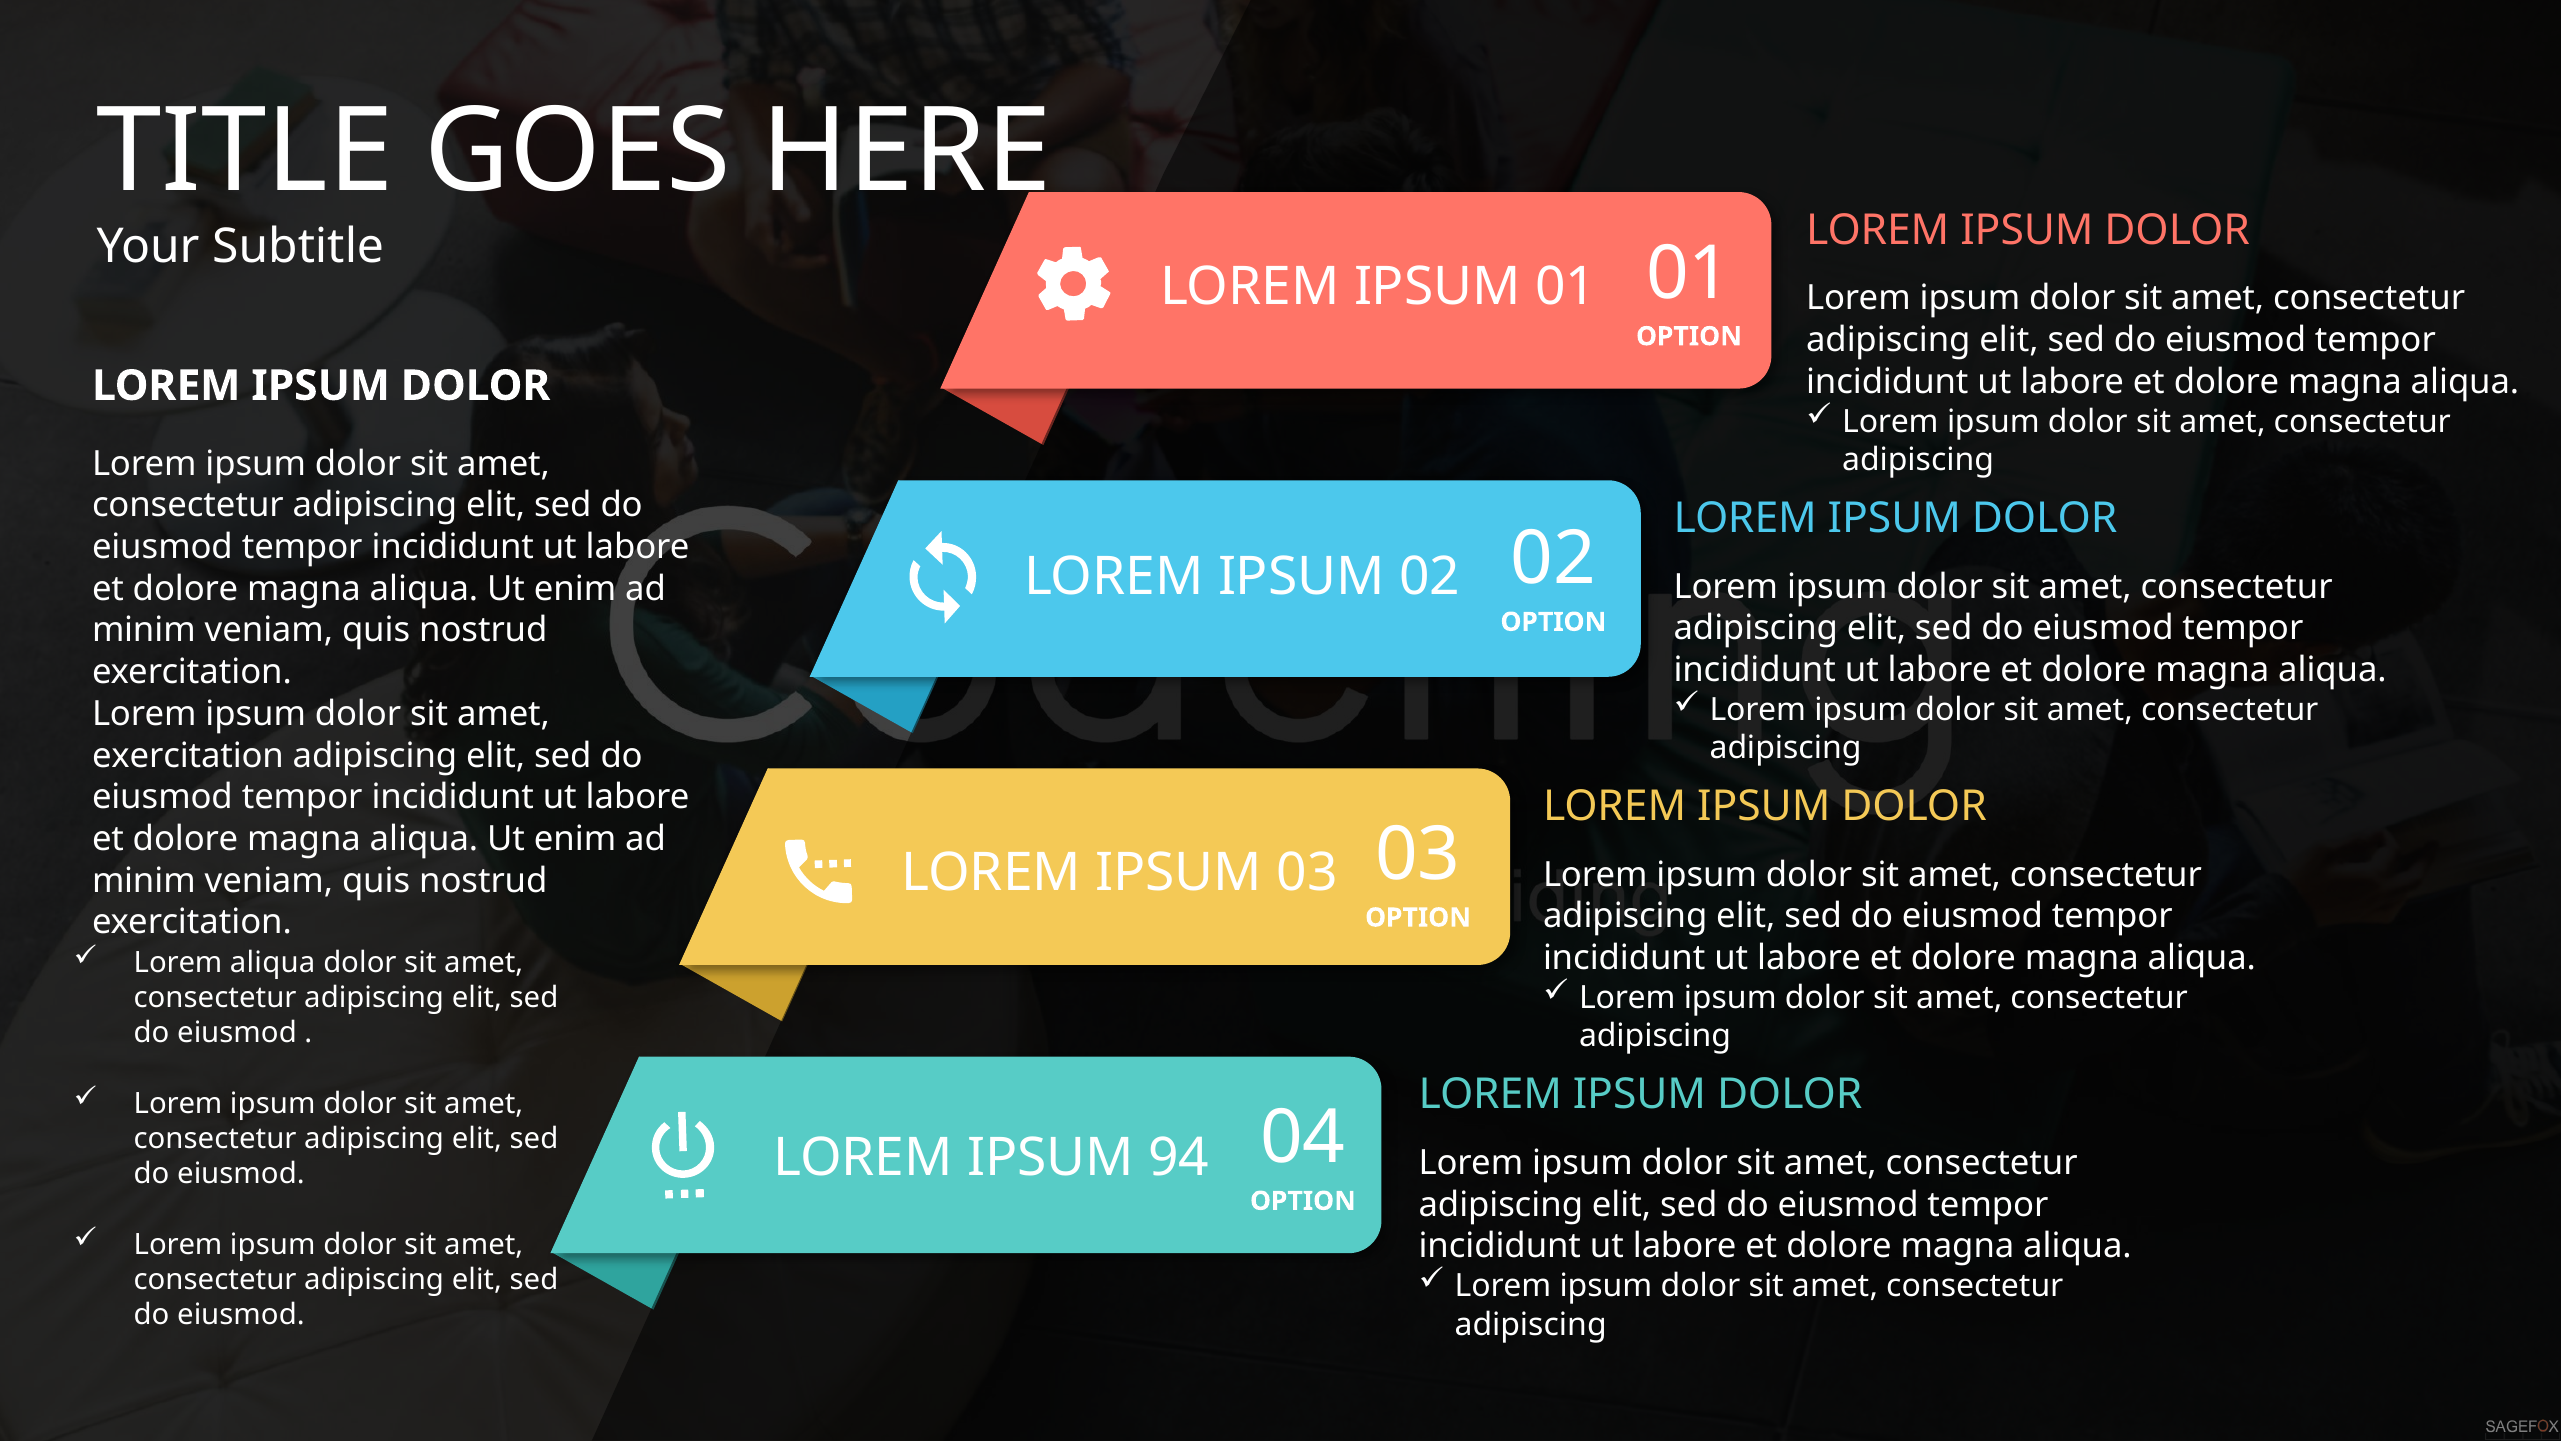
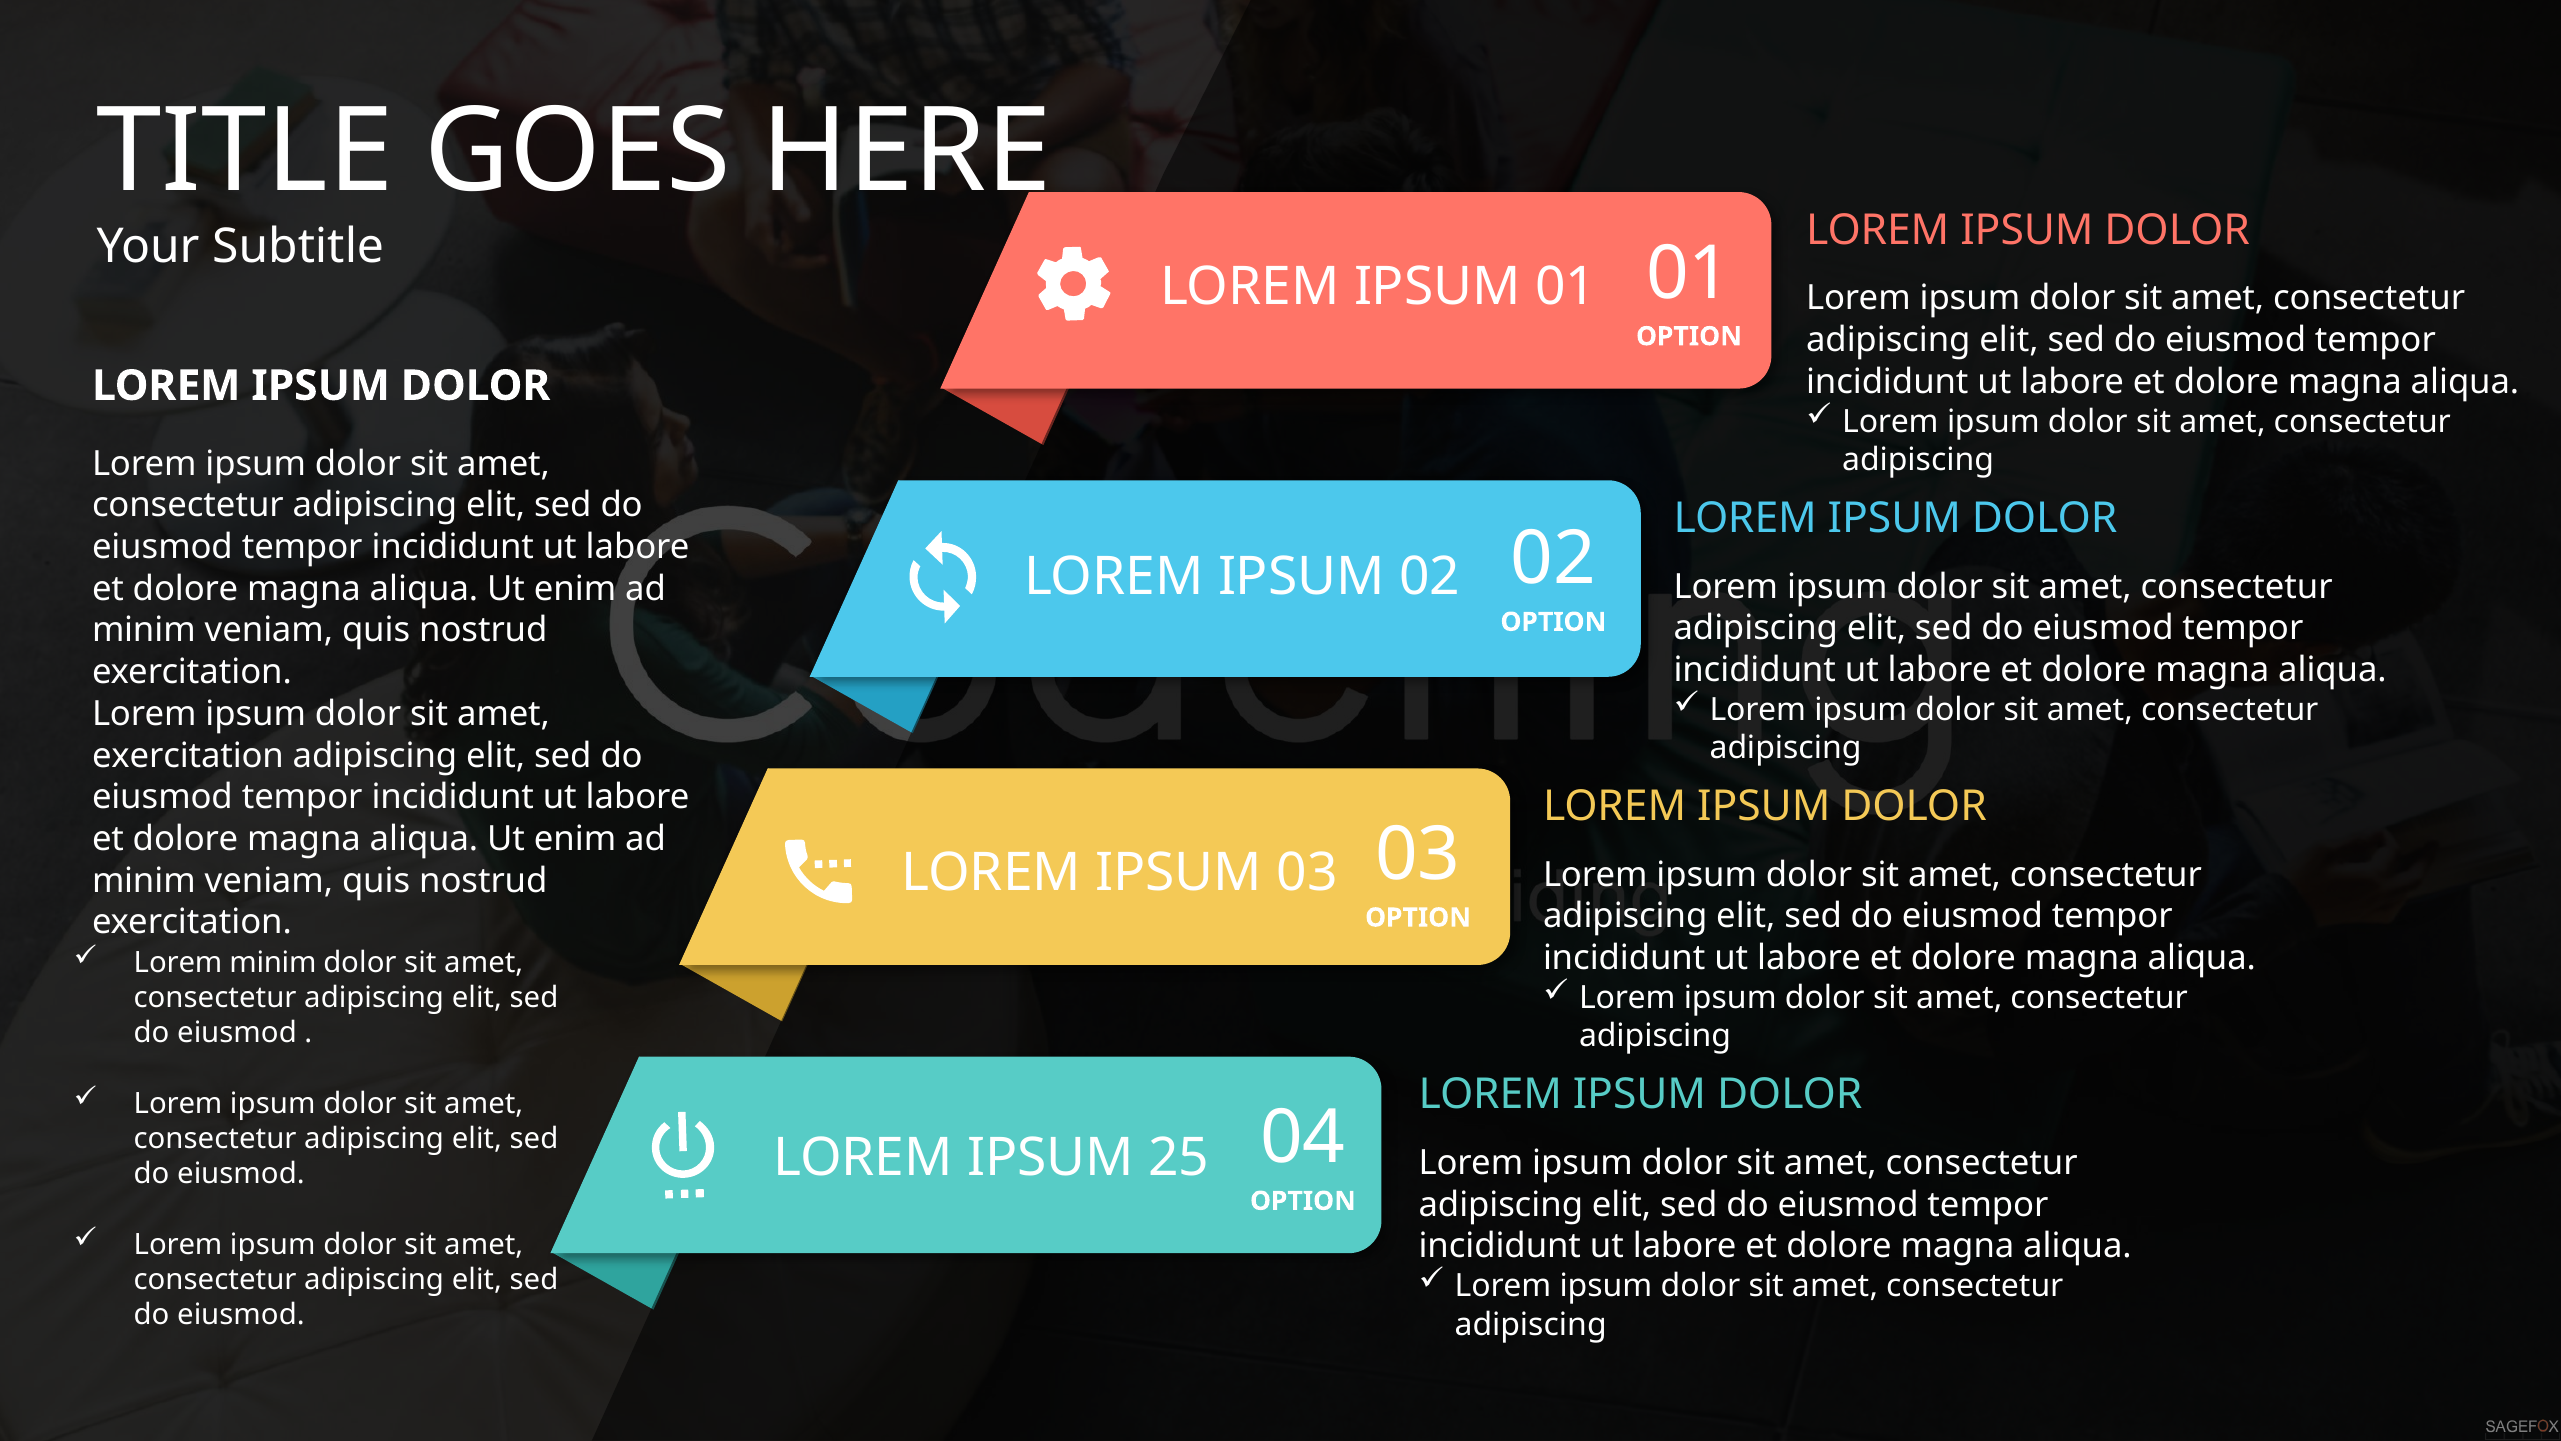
Lorem aliqua: aliqua -> minim
94: 94 -> 25
